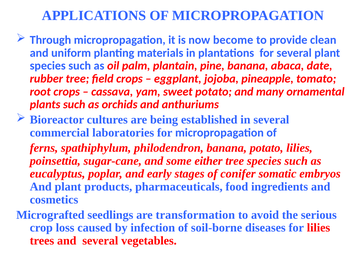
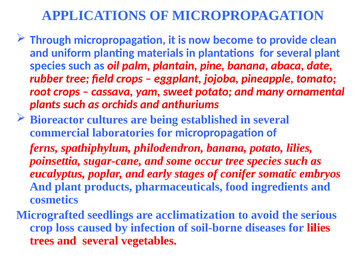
either: either -> occur
transformation: transformation -> acclimatization
